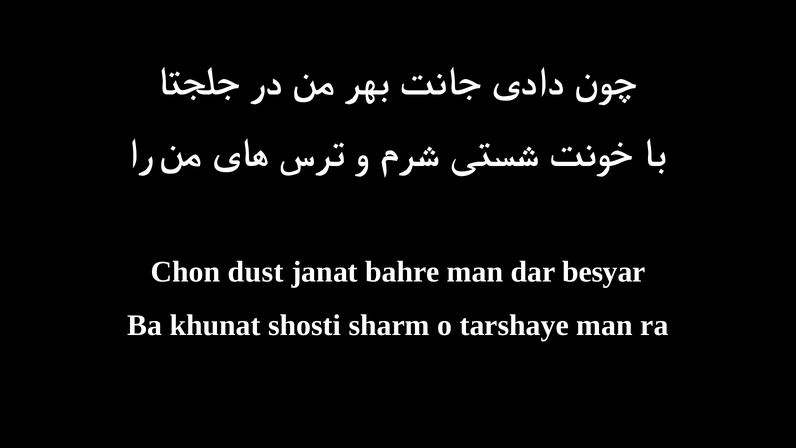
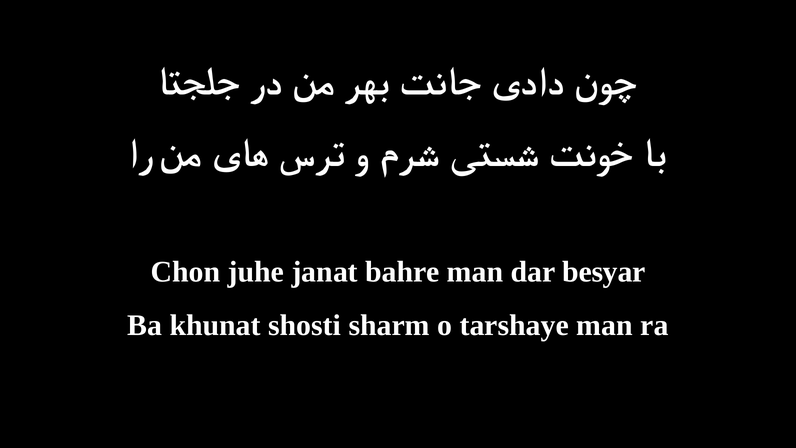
dust: dust -> juhe
